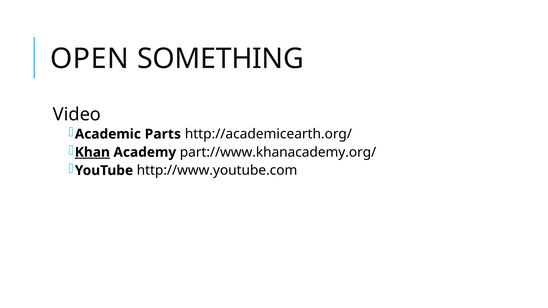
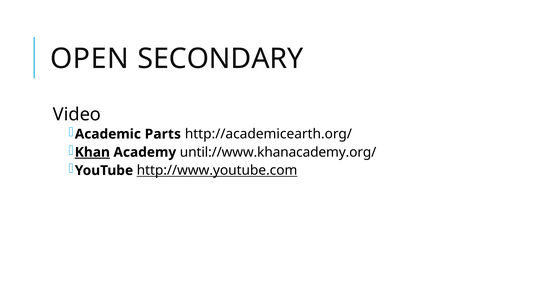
SOMETHING: SOMETHING -> SECONDARY
part://www.khanacademy.org/: part://www.khanacademy.org/ -> until://www.khanacademy.org/
http://www.youtube.com underline: none -> present
